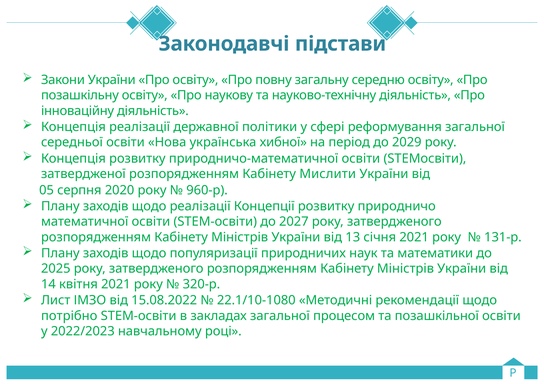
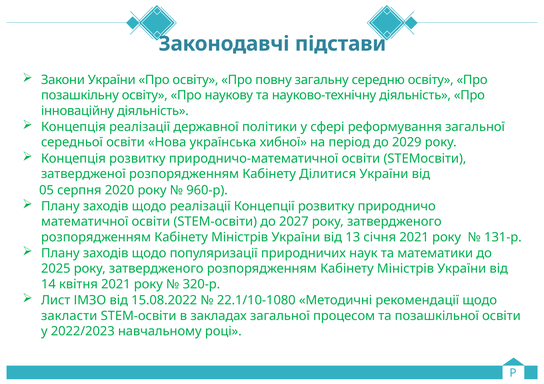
Мислити: Мислити -> Ділитися
потрібно: потрібно -> закласти
